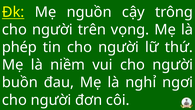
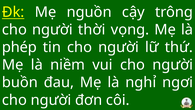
trên: trên -> thời
